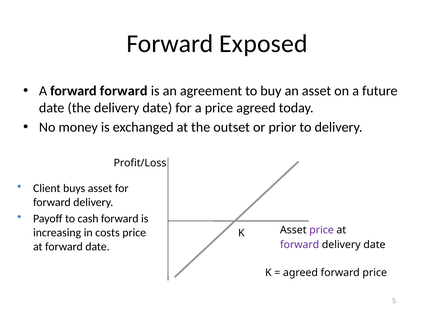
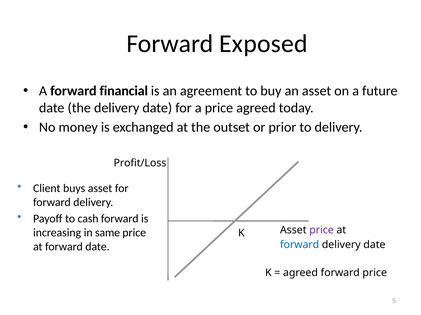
forward forward: forward -> financial
costs: costs -> same
forward at (300, 245) colour: purple -> blue
